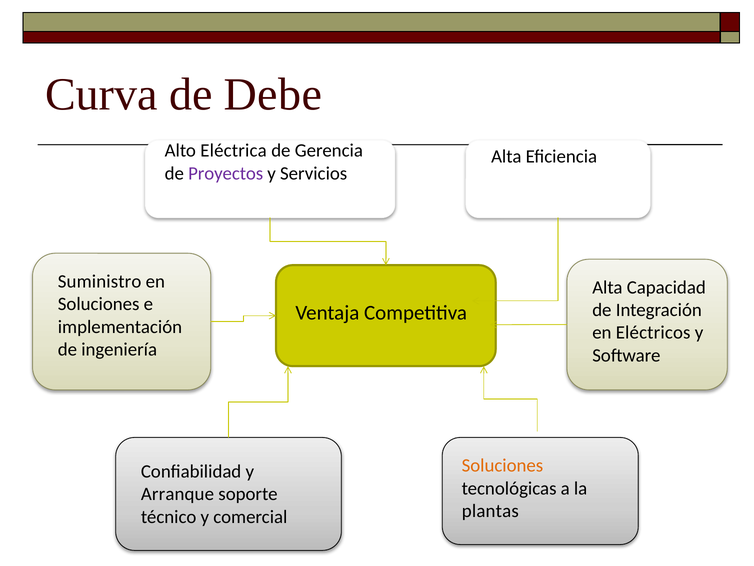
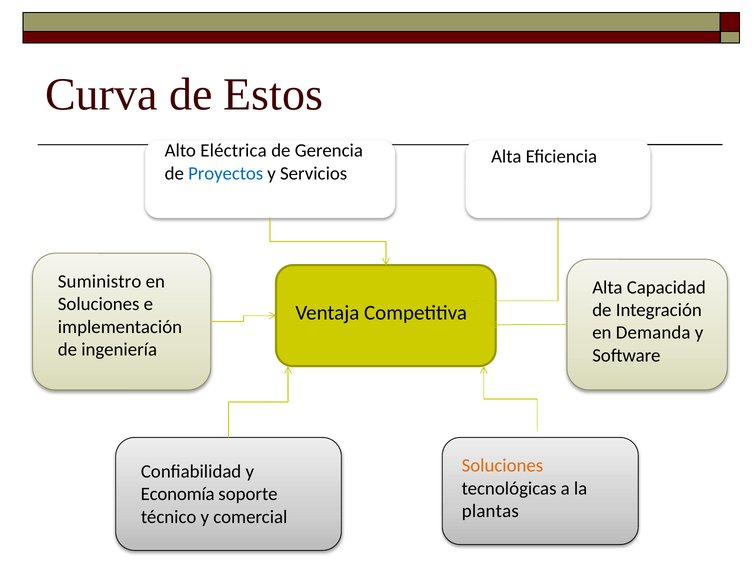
Debe: Debe -> Estos
Proyectos colour: purple -> blue
Eléctricos: Eléctricos -> Demanda
Arranque: Arranque -> Economía
